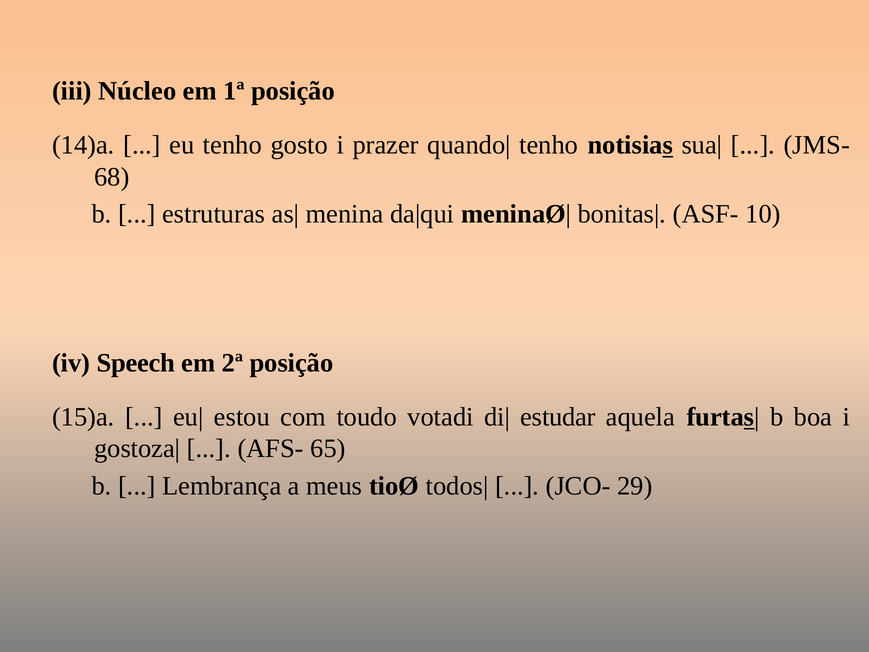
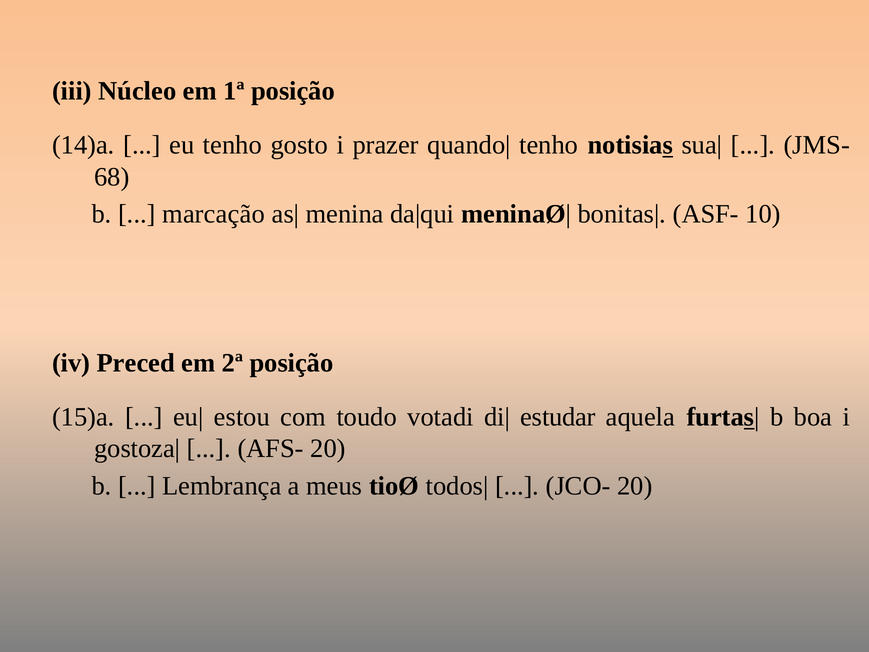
estruturas: estruturas -> marcação
Speech: Speech -> Preced
AFS- 65: 65 -> 20
JCO- 29: 29 -> 20
